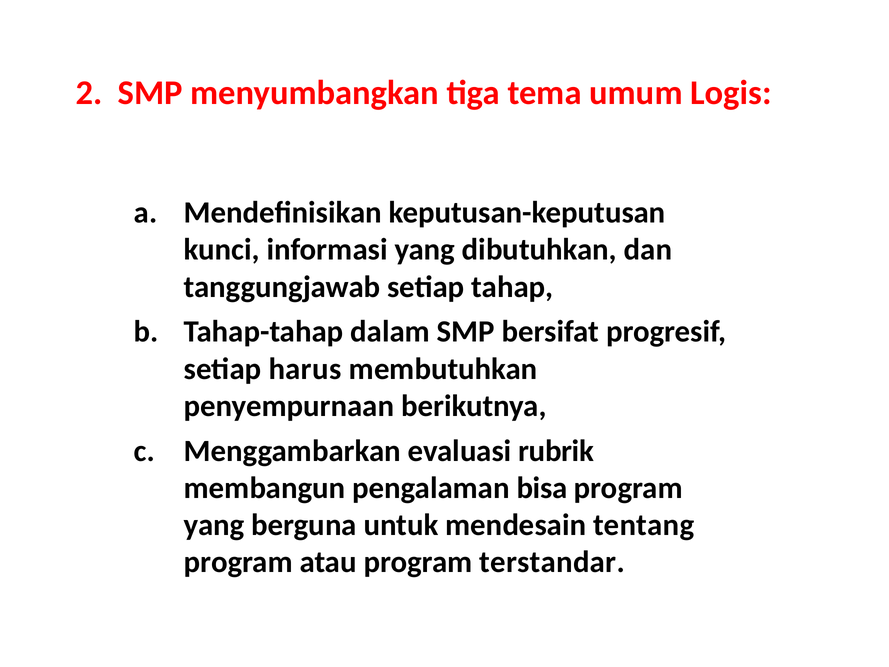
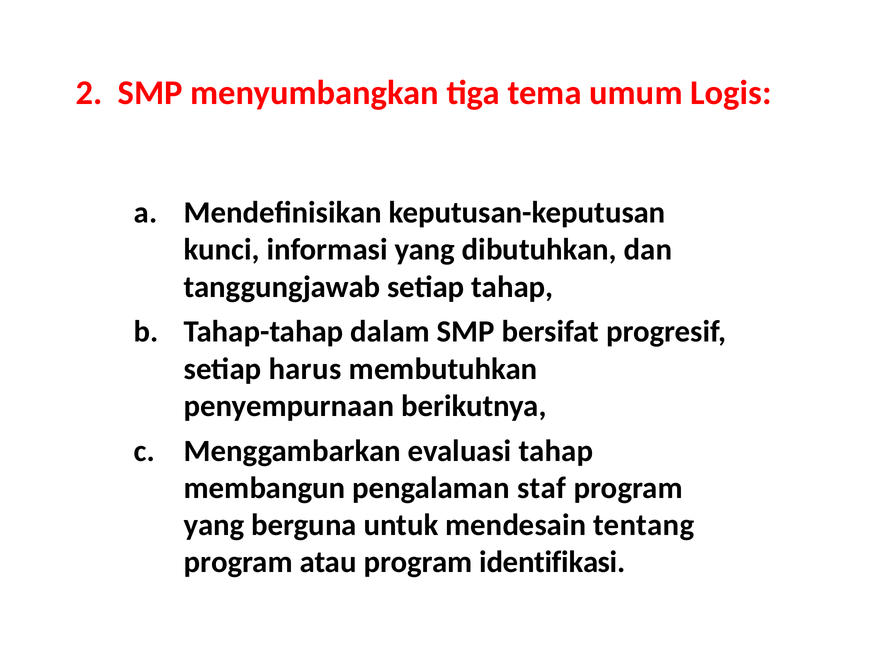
evaluasi rubrik: rubrik -> tahap
bisa: bisa -> staf
terstandar: terstandar -> identifikasi
